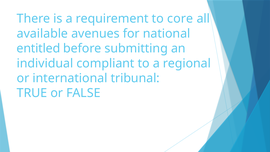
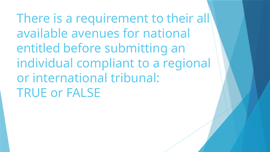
core: core -> their
